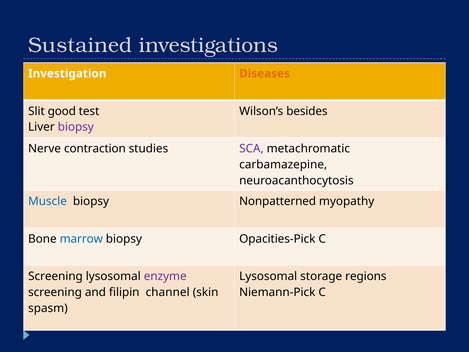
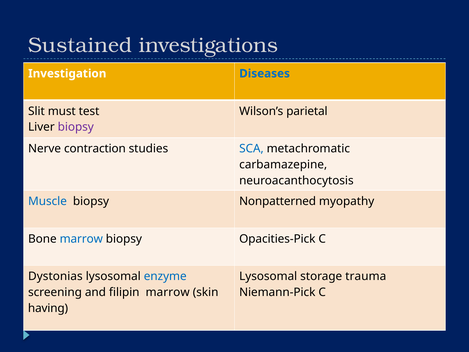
Diseases colour: orange -> blue
good: good -> must
besides: besides -> parietal
SCA colour: purple -> blue
Screening at (55, 276): Screening -> Dystonias
enzyme colour: purple -> blue
regions: regions -> trauma
filipin channel: channel -> marrow
spasm: spasm -> having
